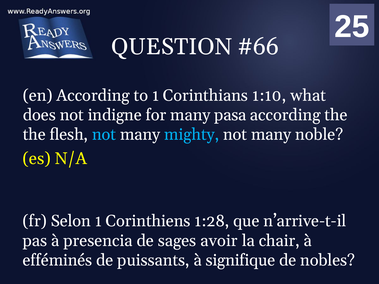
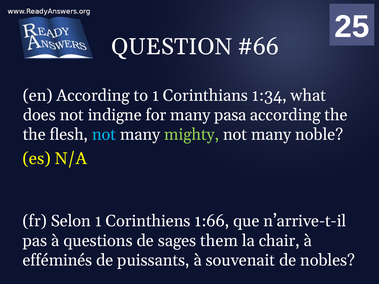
1:10: 1:10 -> 1:34
mighty colour: light blue -> light green
1:28: 1:28 -> 1:66
presencia: presencia -> questions
avoir: avoir -> them
signifique: signifique -> souvenait
